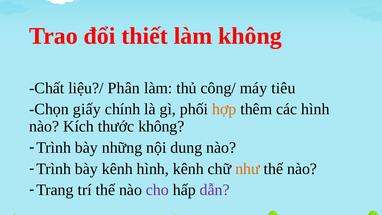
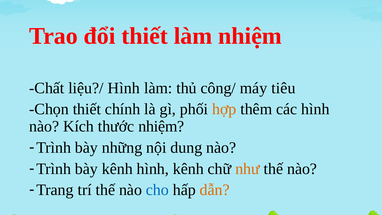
làm không: không -> nhiệm
liệu?/ Phân: Phân -> Hình
Chọn giấy: giấy -> thiết
thước không: không -> nhiệm
cho colour: purple -> blue
dẫn colour: purple -> orange
